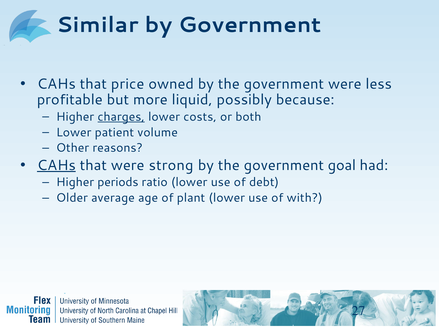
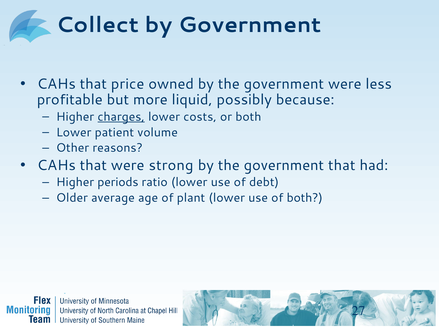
Similar: Similar -> Collect
CAHs at (56, 165) underline: present -> none
government goal: goal -> that
of with: with -> both
